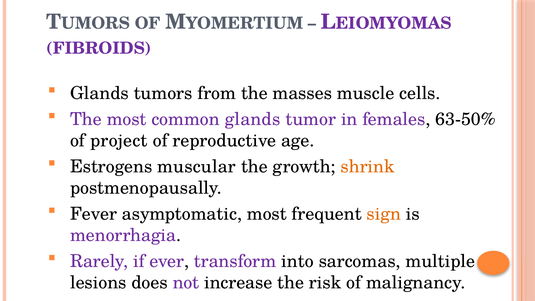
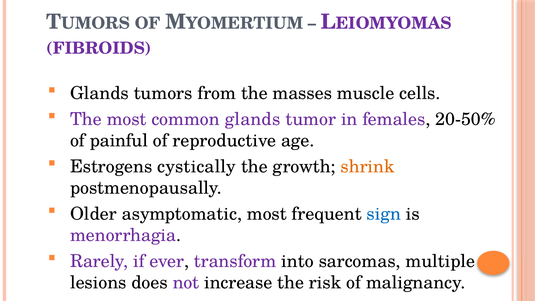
63-50%: 63-50% -> 20-50%
project: project -> painful
muscular: muscular -> cystically
Fever: Fever -> Older
sign colour: orange -> blue
